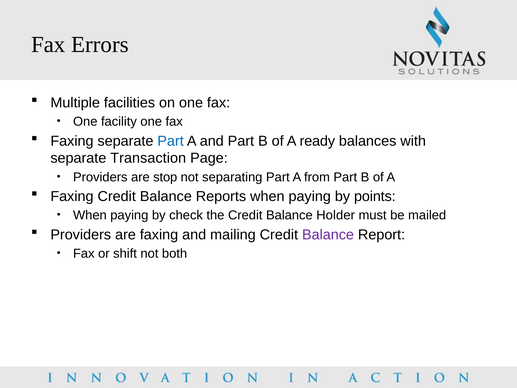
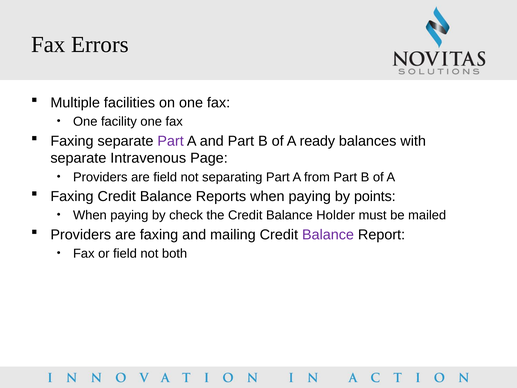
Part at (171, 141) colour: blue -> purple
Transaction: Transaction -> Intravenous
are stop: stop -> field
or shift: shift -> field
